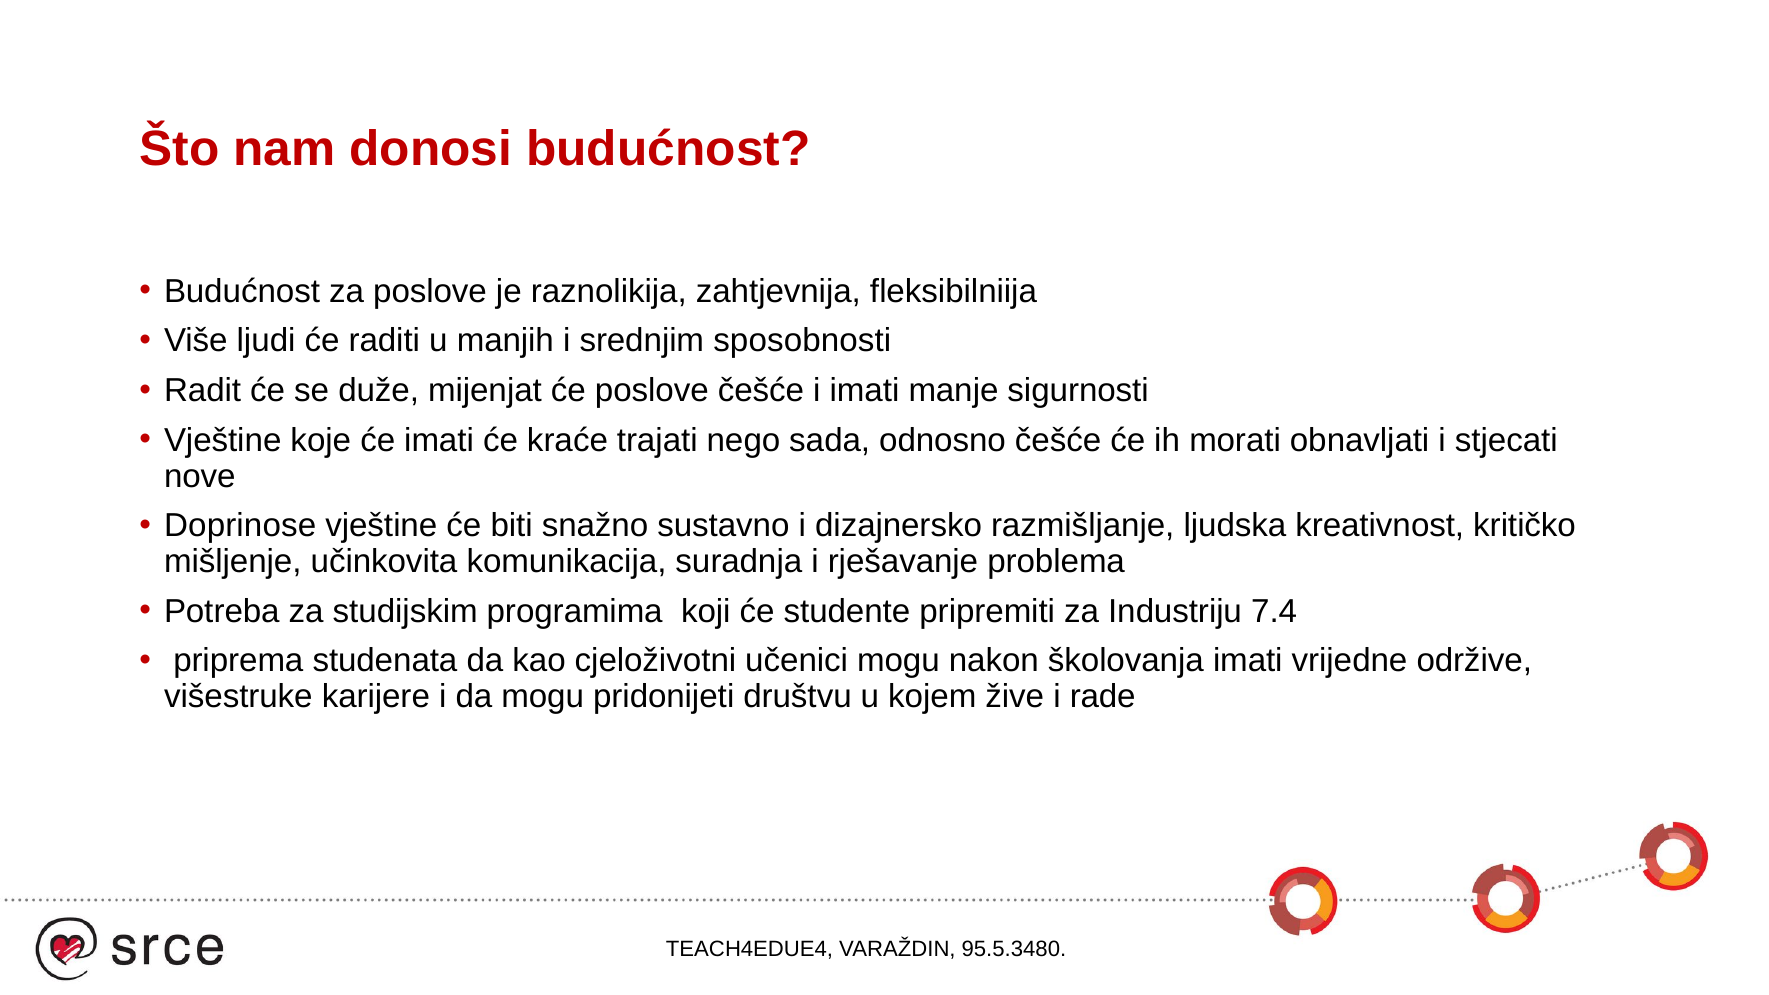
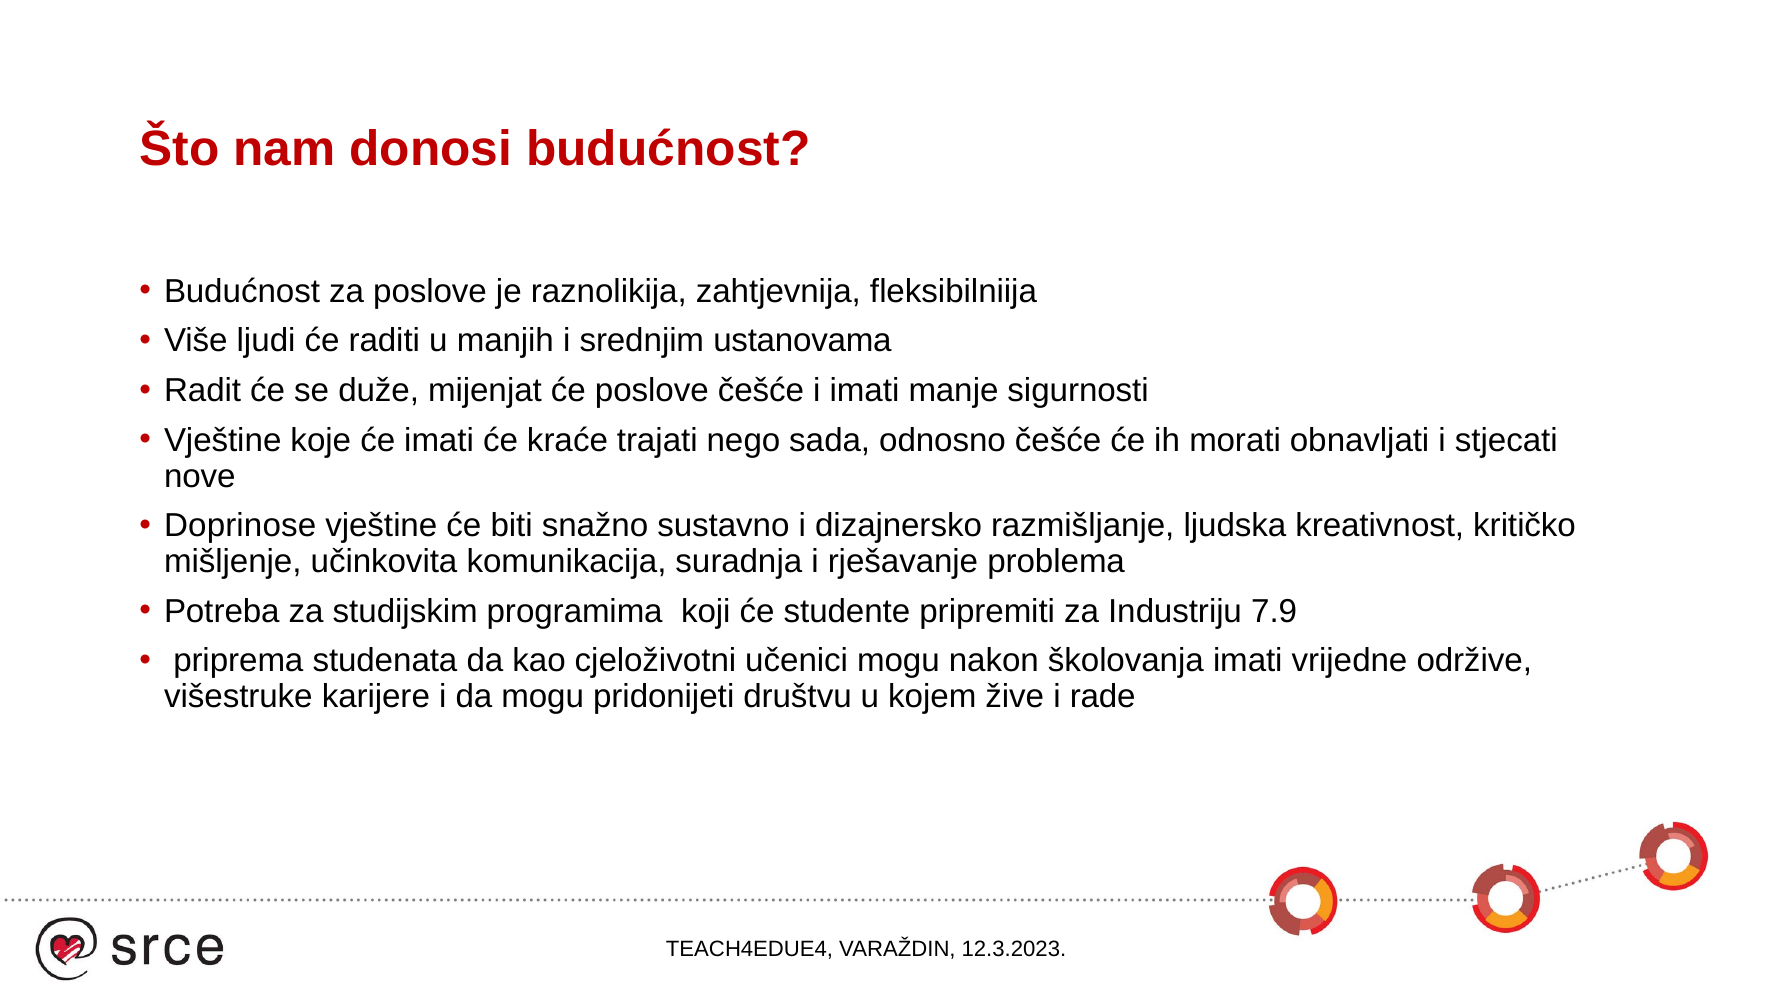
sposobnosti: sposobnosti -> ustanovama
7.4: 7.4 -> 7.9
95.5.3480: 95.5.3480 -> 12.3.2023
